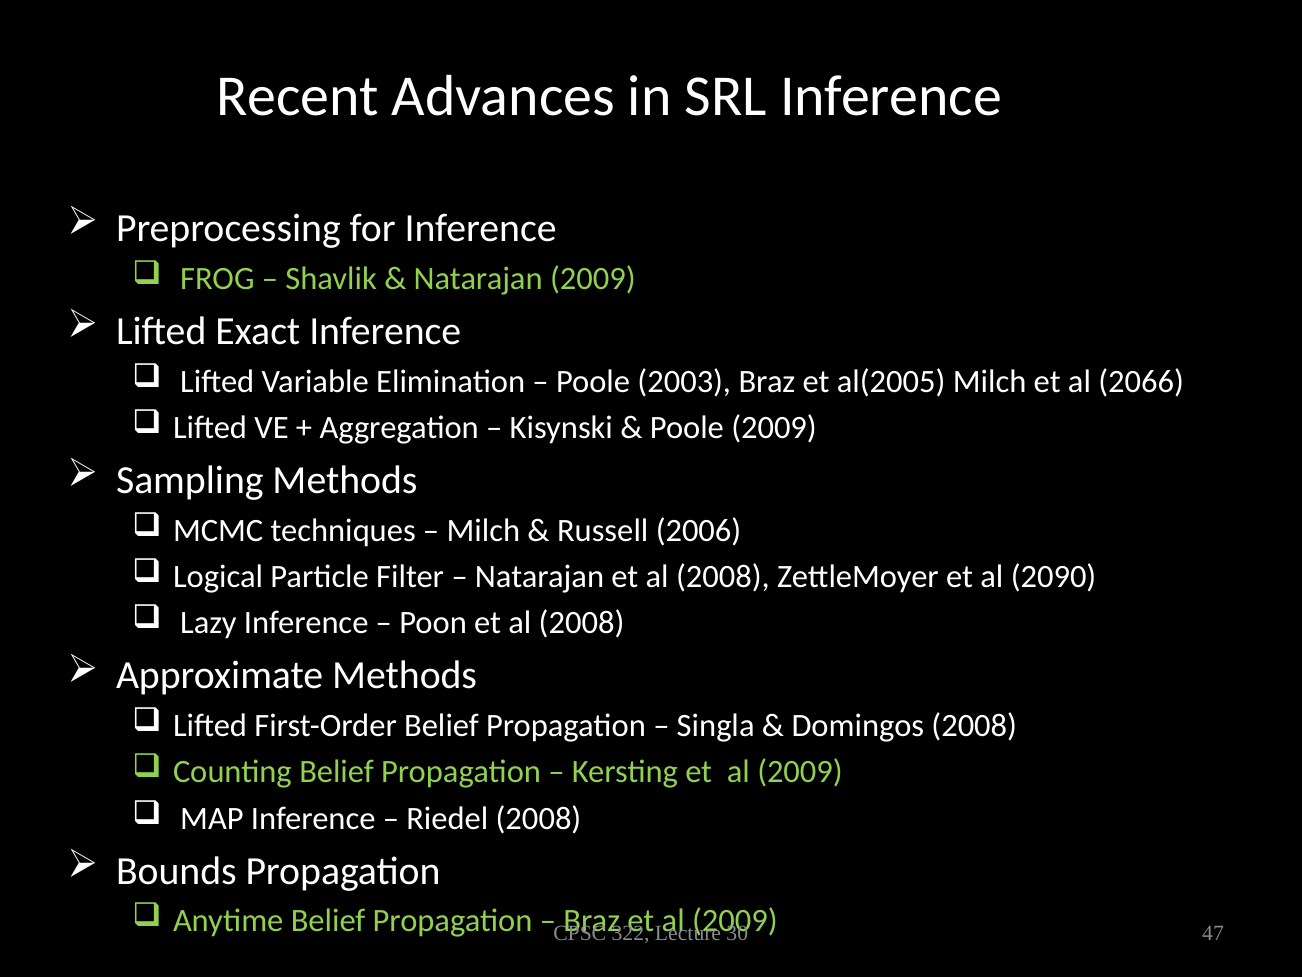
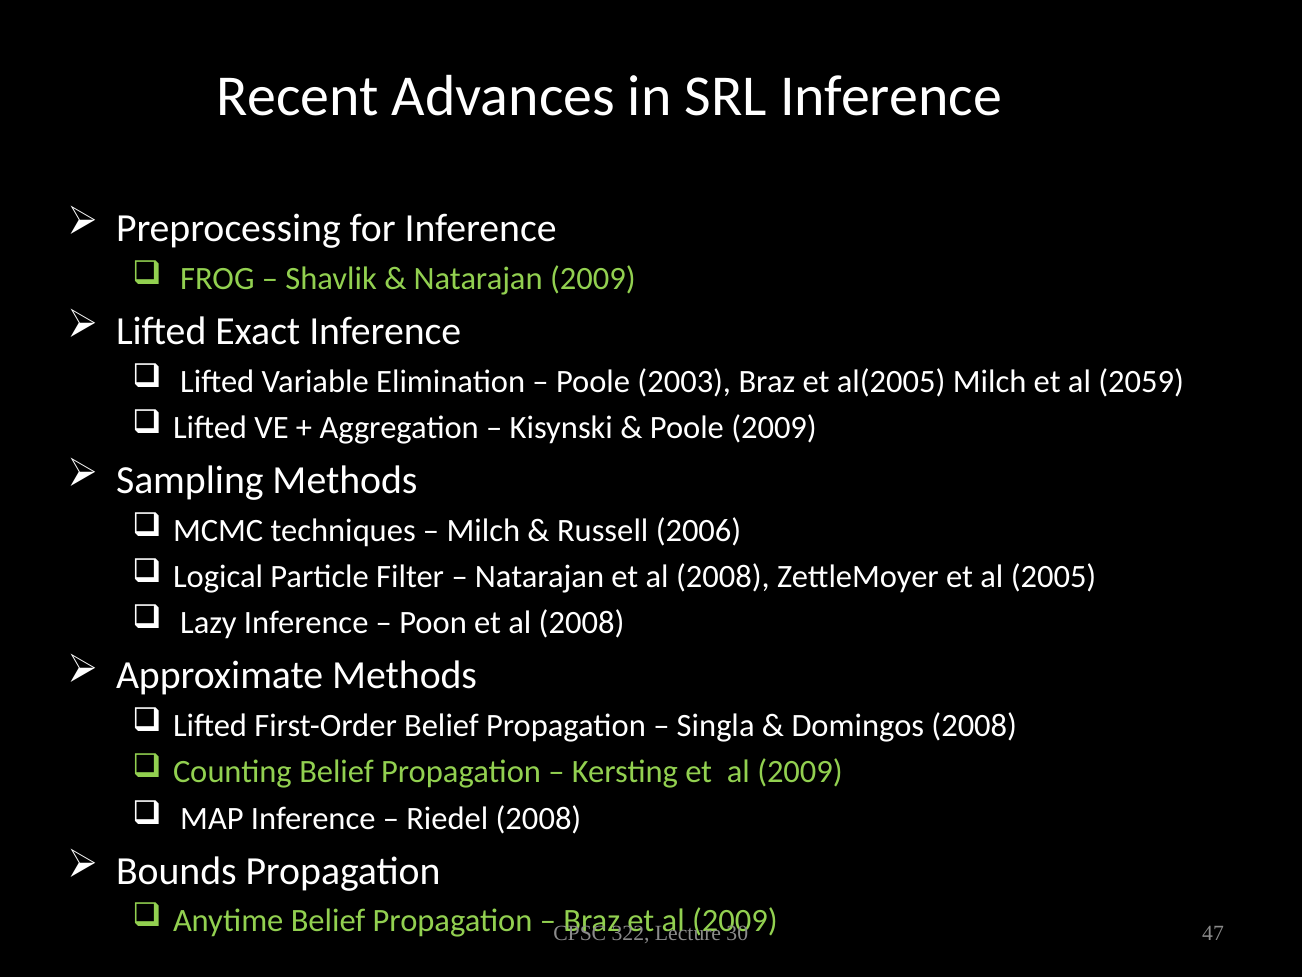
2066: 2066 -> 2059
2090: 2090 -> 2005
